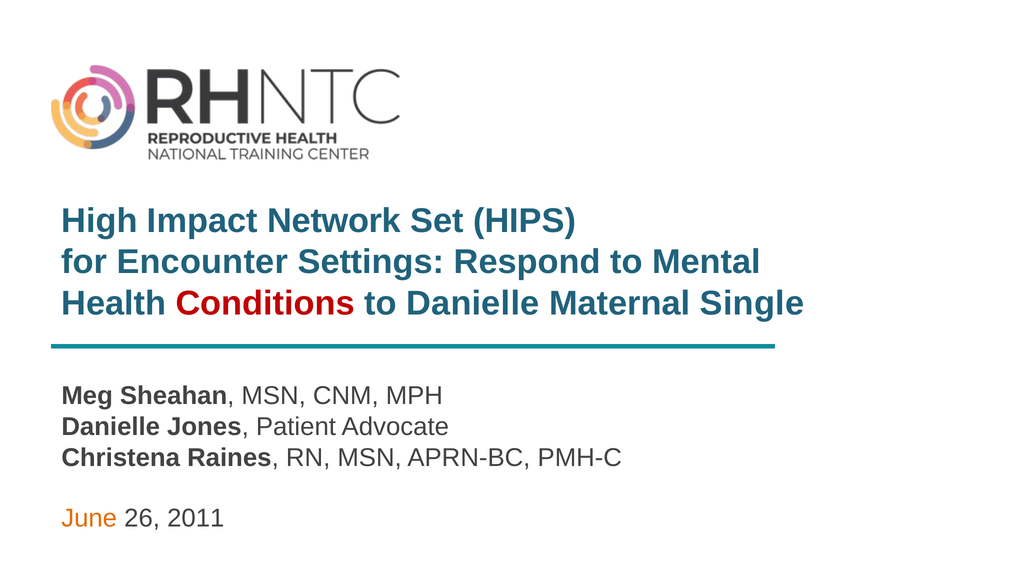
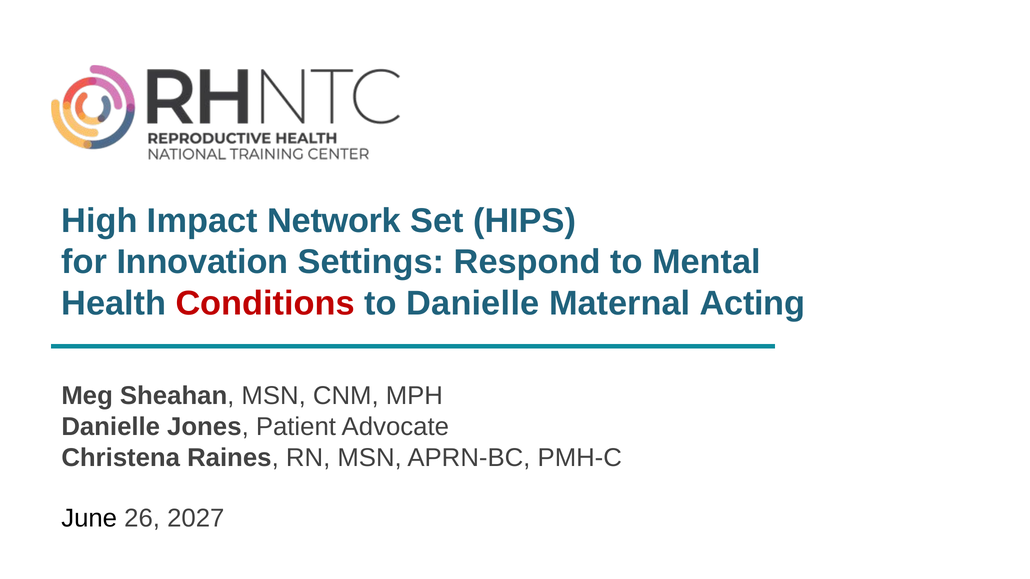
Encounter: Encounter -> Innovation
Single: Single -> Acting
June colour: orange -> black
2011: 2011 -> 2027
